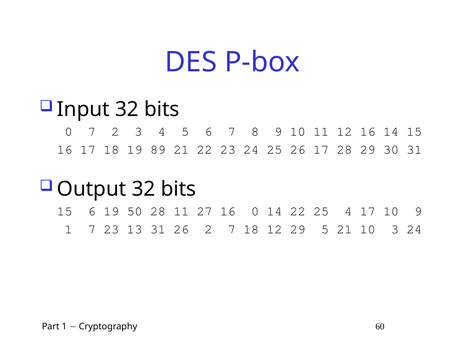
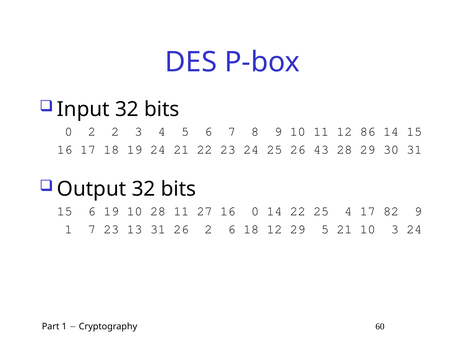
0 7: 7 -> 2
12 16: 16 -> 86
19 89: 89 -> 24
26 17: 17 -> 43
19 50: 50 -> 10
17 10: 10 -> 82
2 7: 7 -> 6
